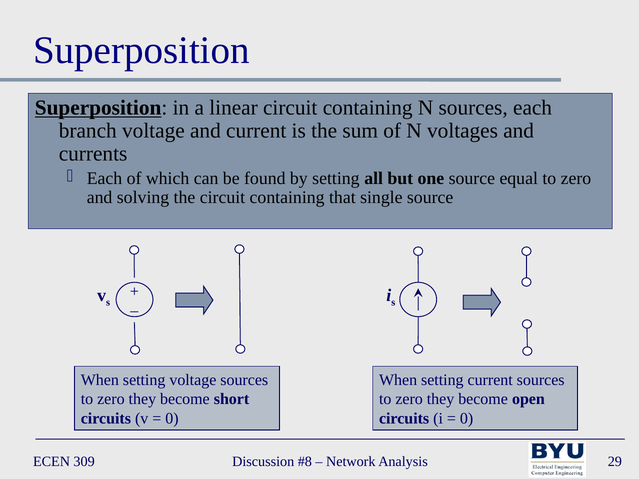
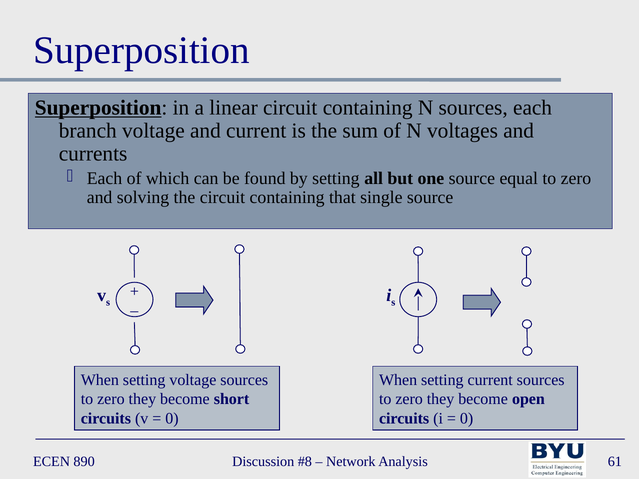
309: 309 -> 890
29: 29 -> 61
